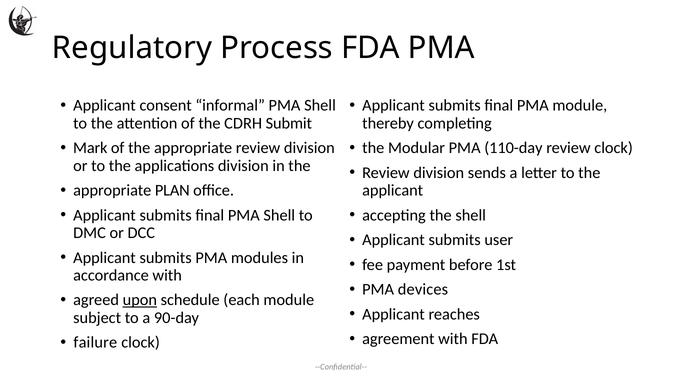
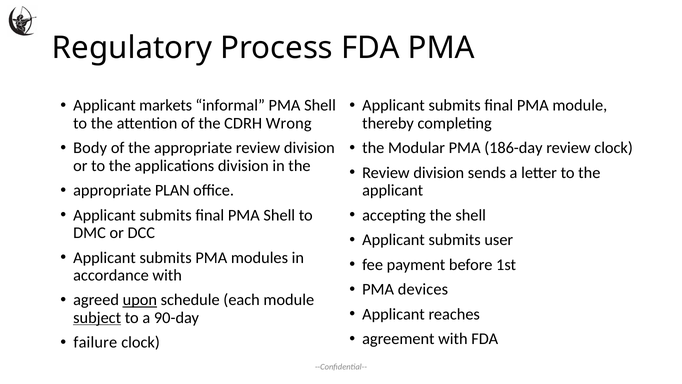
consent: consent -> markets
Submit: Submit -> Wrong
Mark: Mark -> Body
110-day: 110-day -> 186-day
subject underline: none -> present
